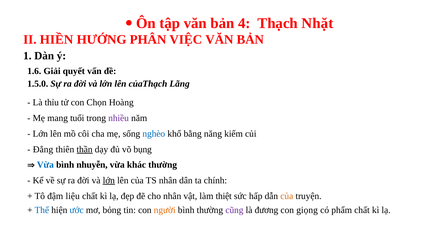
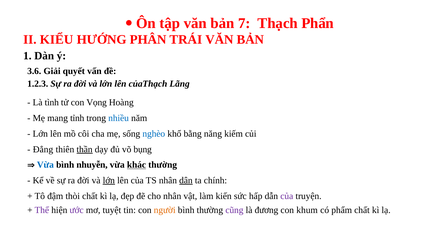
4: 4 -> 7
Nhặt: Nhặt -> Phẩn
HIỀN: HIỀN -> KIỂU
VIỆC: VIỆC -> TRÁI
1.6: 1.6 -> 3.6
1.5.0: 1.5.0 -> 1.2.3
thỉu: thỉu -> tình
Chọn: Chọn -> Vọng
tuổi: tuổi -> tỉnh
nhiều colour: purple -> blue
khác underline: none -> present
dân underline: none -> present
liệu: liệu -> thòi
thiệt: thiệt -> kiến
của at (287, 196) colour: orange -> purple
Thể colour: blue -> purple
ước colour: blue -> purple
bỏng: bỏng -> tuyệt
giọng: giọng -> khum
